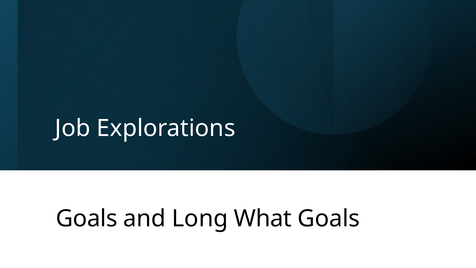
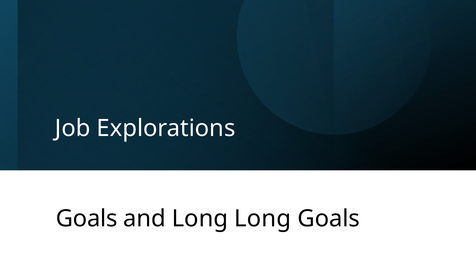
Long What: What -> Long
